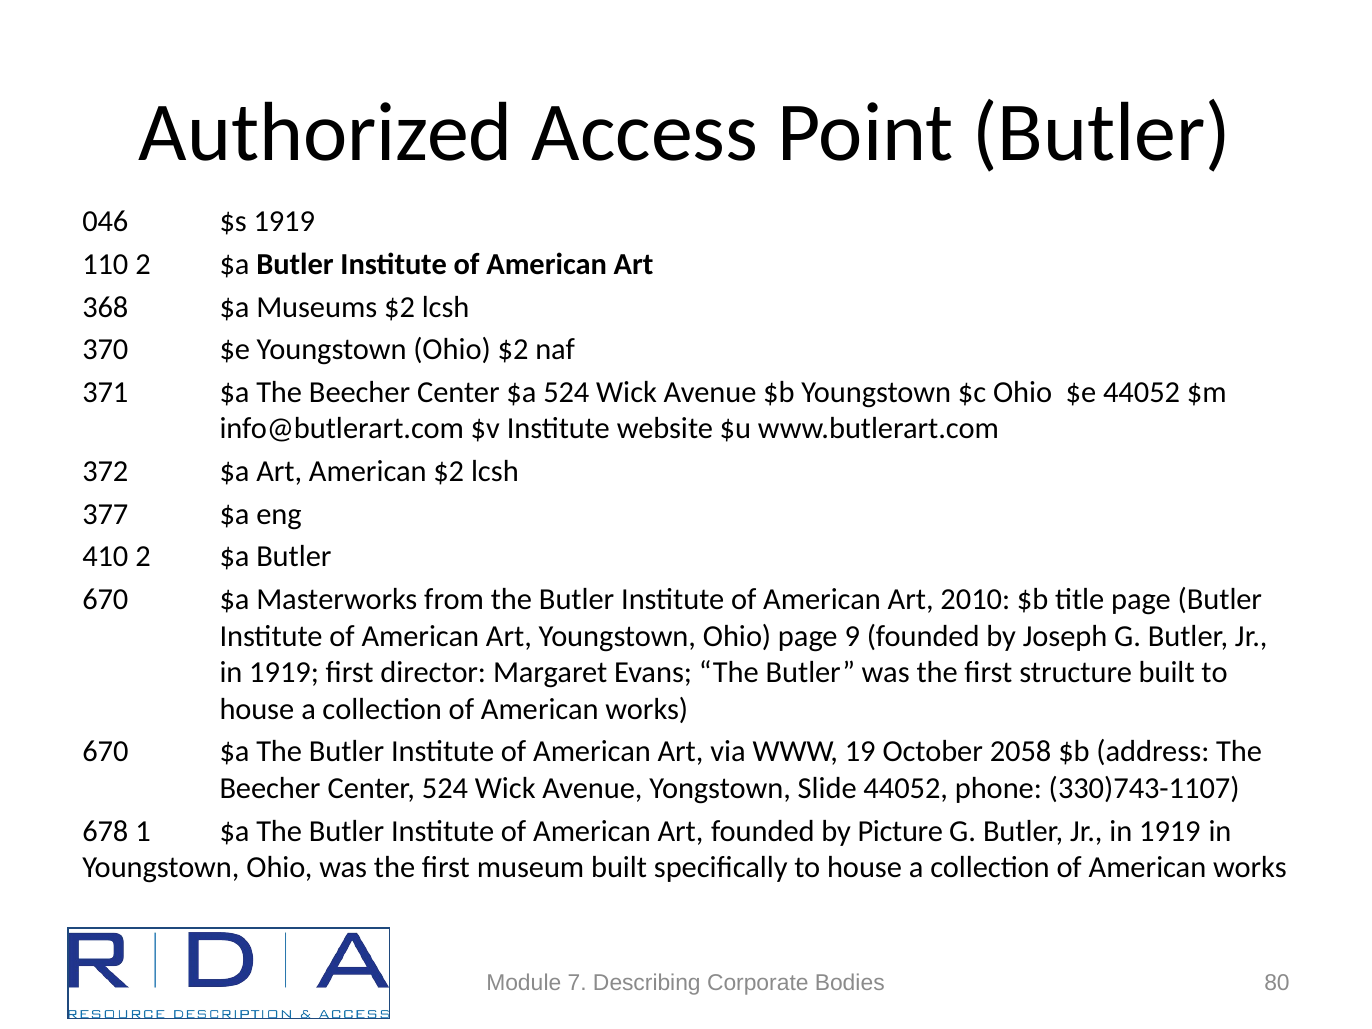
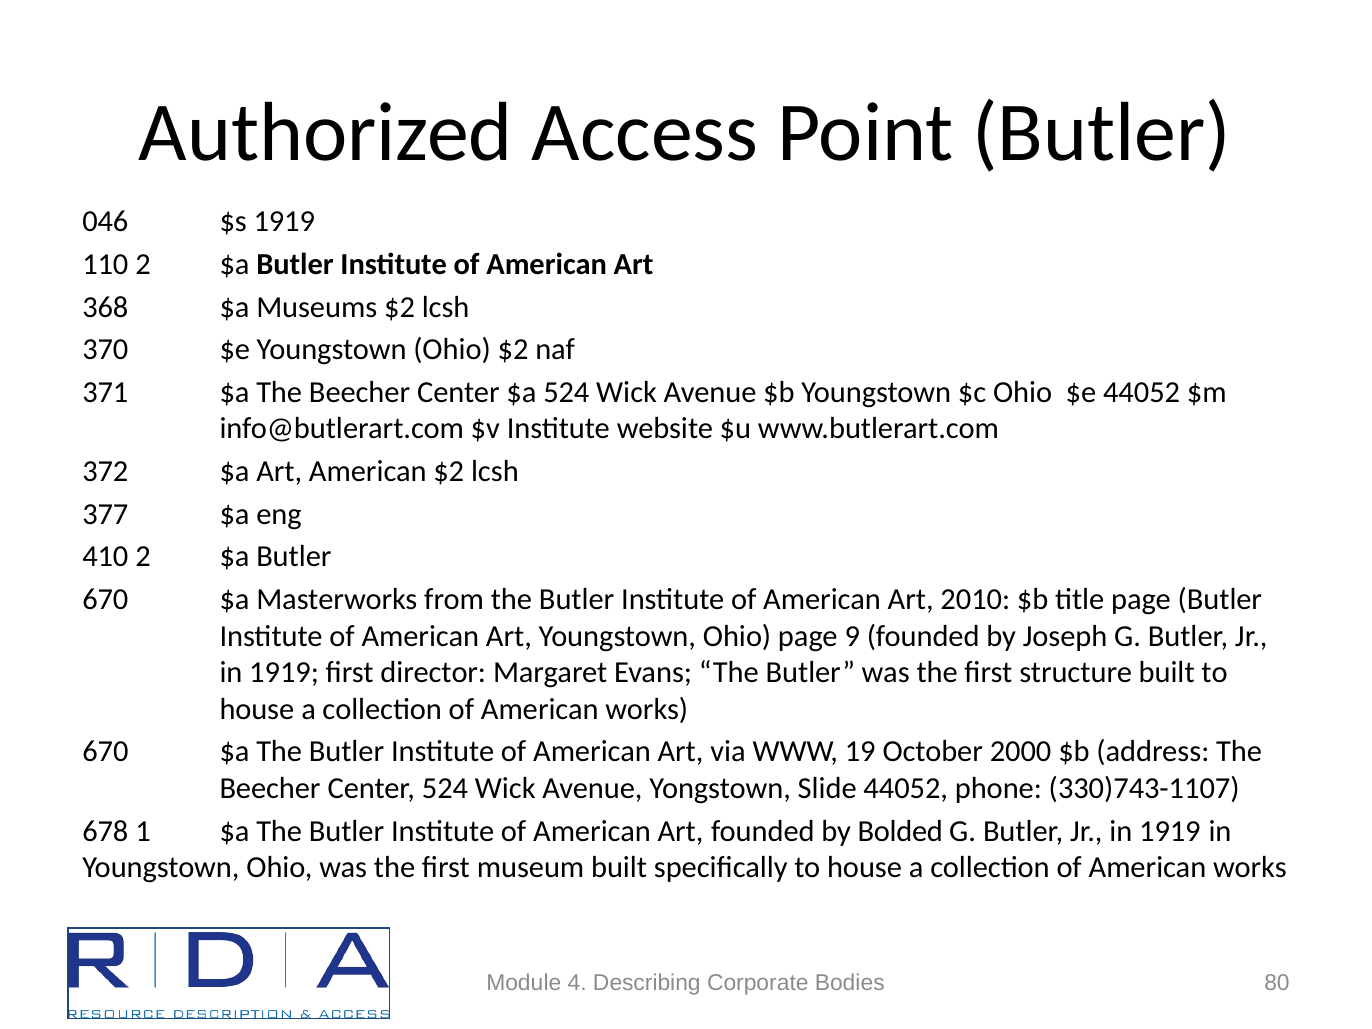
2058: 2058 -> 2000
Picture: Picture -> Bolded
7: 7 -> 4
